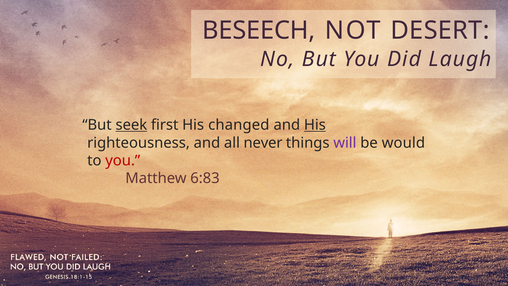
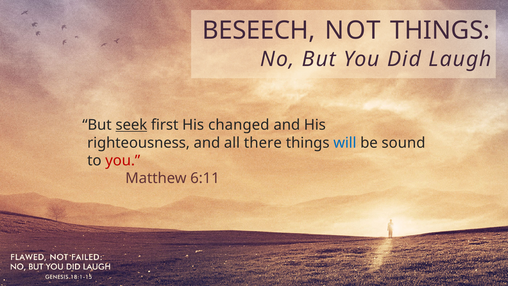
NOT DESERT: DESERT -> THINGS
His at (315, 125) underline: present -> none
never: never -> there
will colour: purple -> blue
would: would -> sound
6:83: 6:83 -> 6:11
